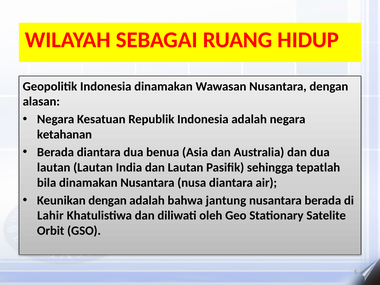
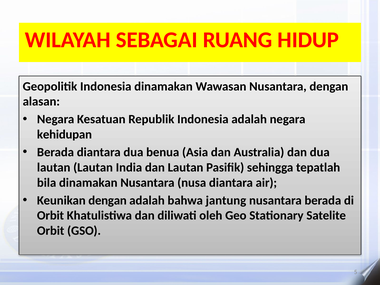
ketahanan: ketahanan -> kehidupan
Lahir at (50, 216): Lahir -> Orbit
